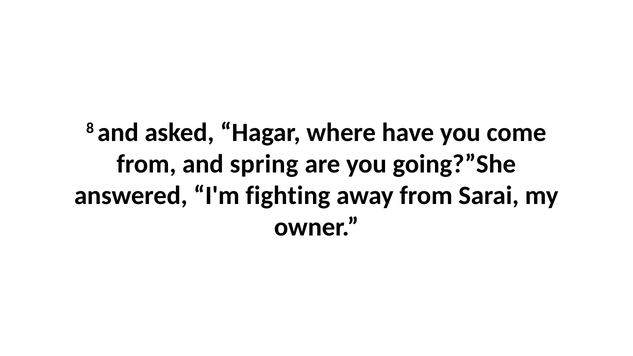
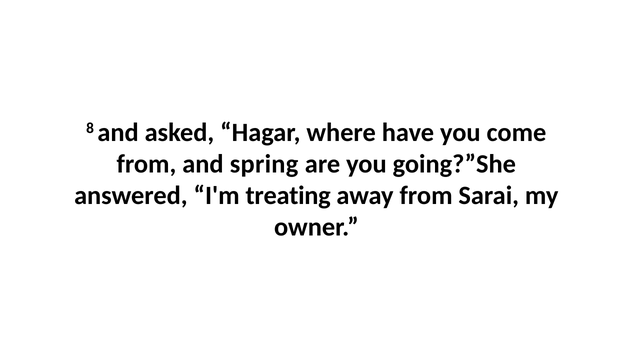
fighting: fighting -> treating
